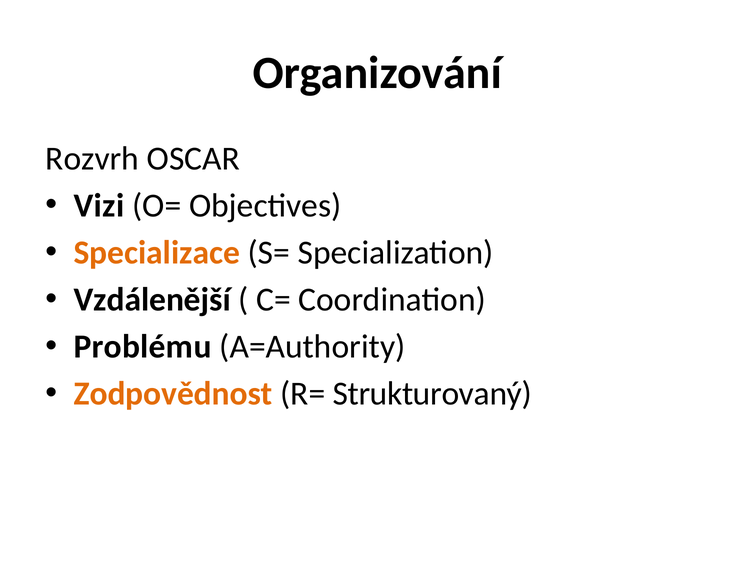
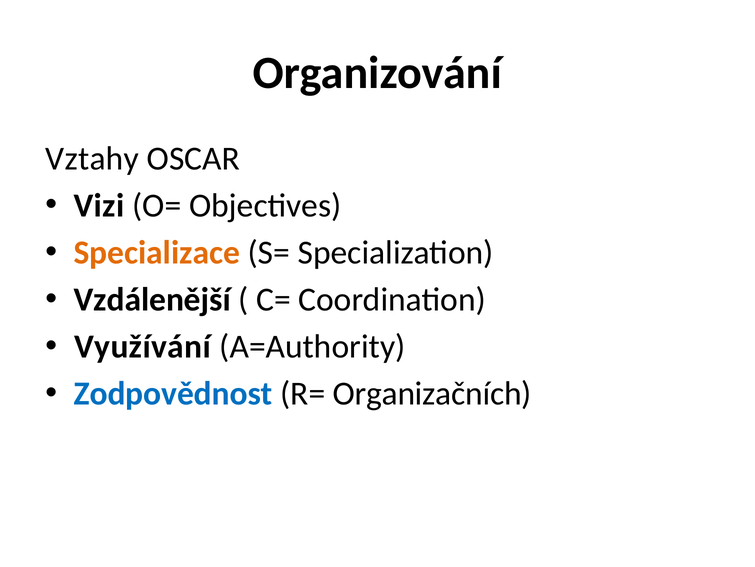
Rozvrh: Rozvrh -> Vztahy
Problému: Problému -> Využívání
Zodpovědnost colour: orange -> blue
Strukturovaný: Strukturovaný -> Organizačních
